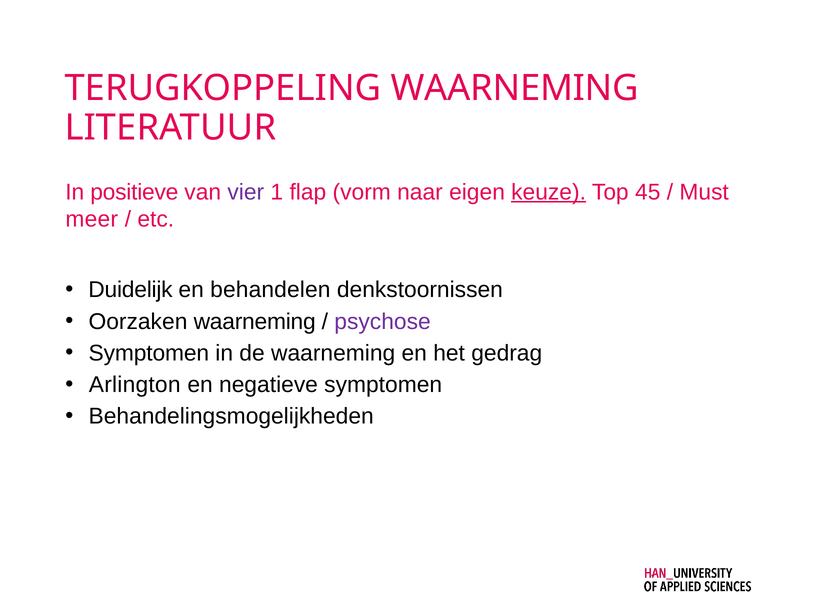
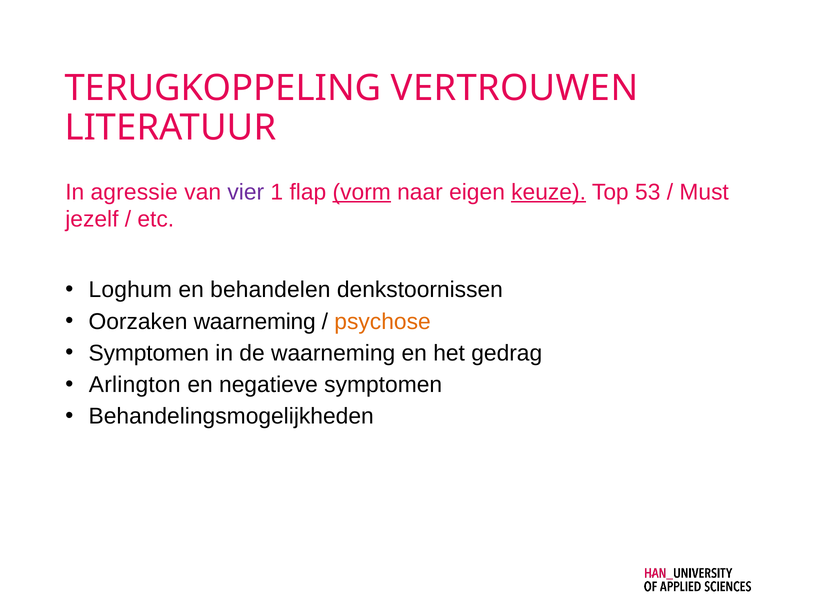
TERUGKOPPELING WAARNEMING: WAARNEMING -> VERTROUWEN
positieve: positieve -> agressie
vorm underline: none -> present
45: 45 -> 53
meer: meer -> jezelf
Duidelijk: Duidelijk -> Loghum
psychose colour: purple -> orange
